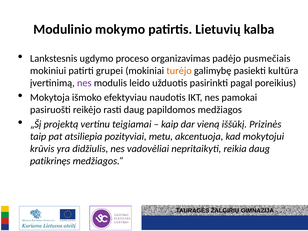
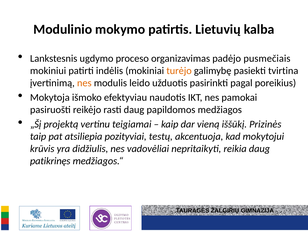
grupei: grupei -> indėlis
kultūra: kultūra -> tvirtina
nes at (84, 83) colour: purple -> orange
metu: metu -> testų
